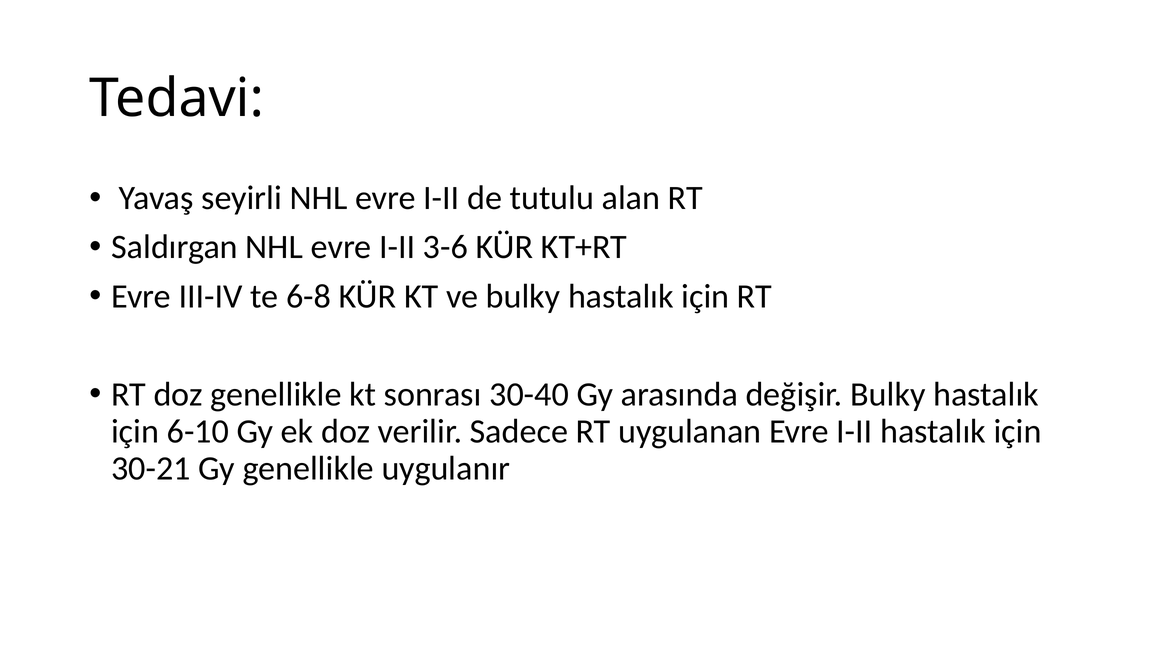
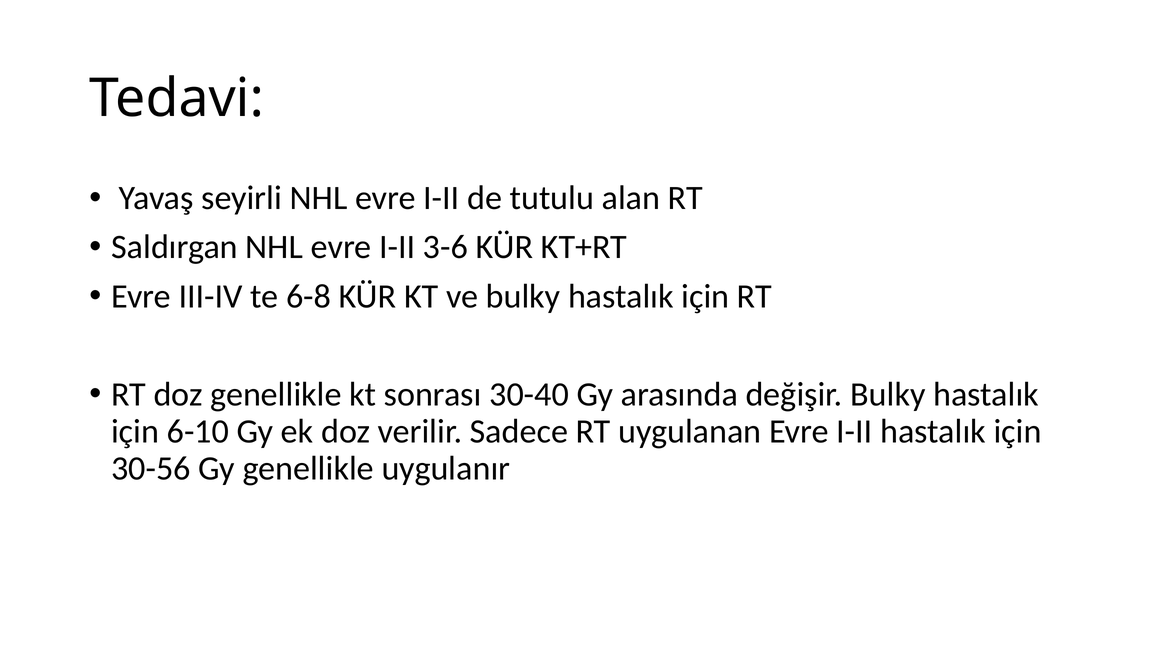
30-21: 30-21 -> 30-56
